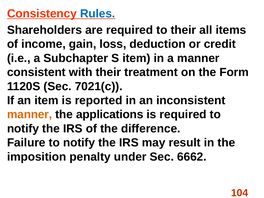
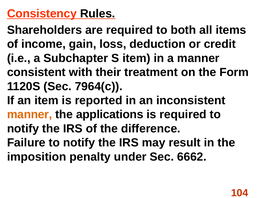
Rules colour: blue -> black
to their: their -> both
7021(c: 7021(c -> 7964(c
